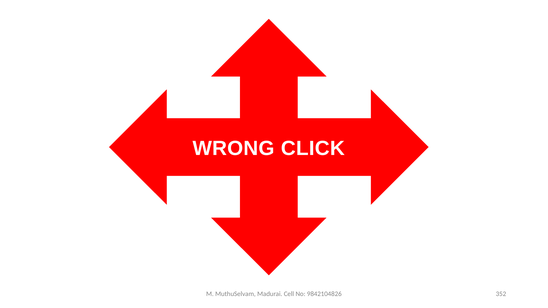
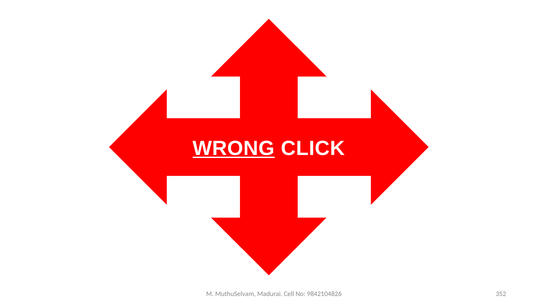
WRONG underline: none -> present
